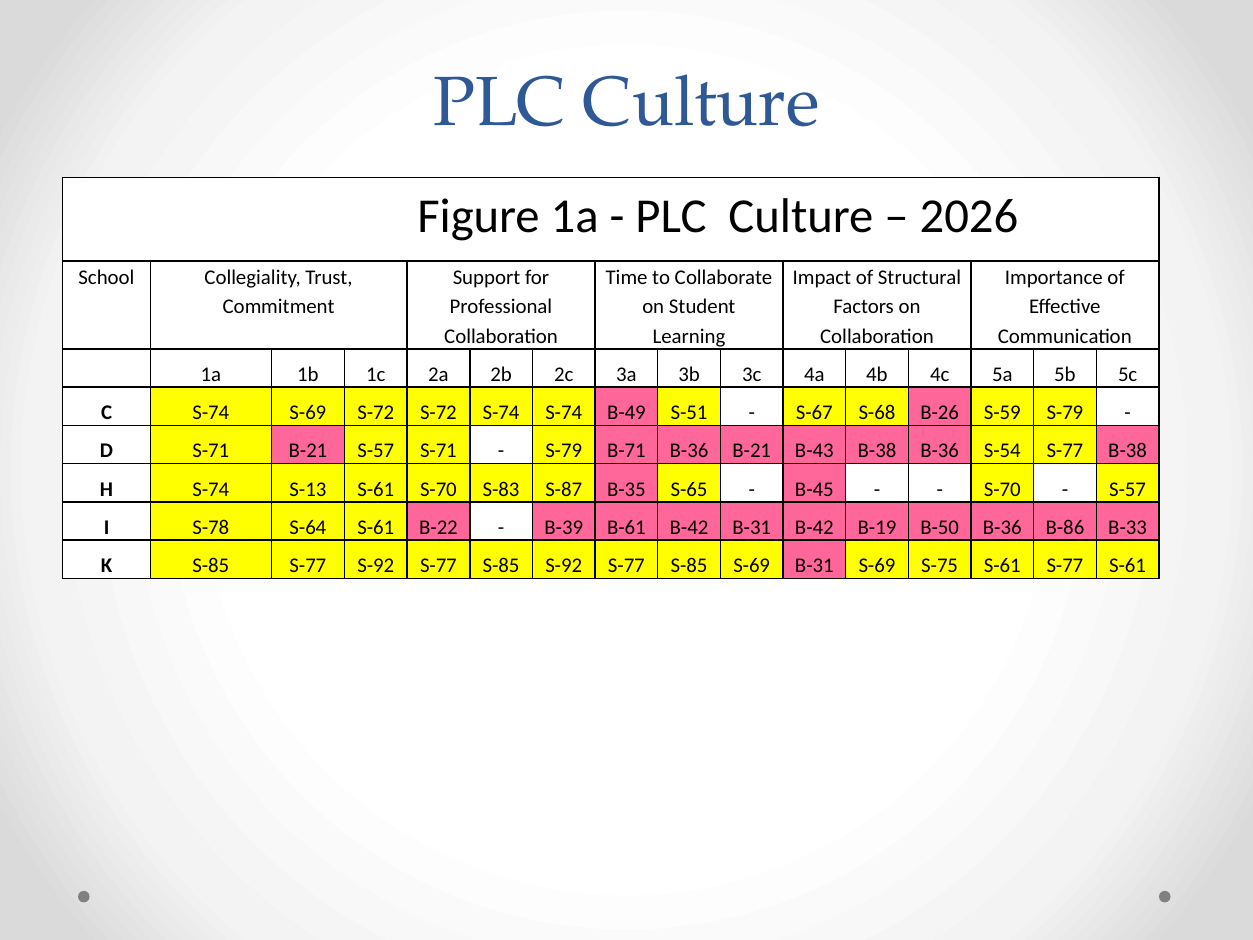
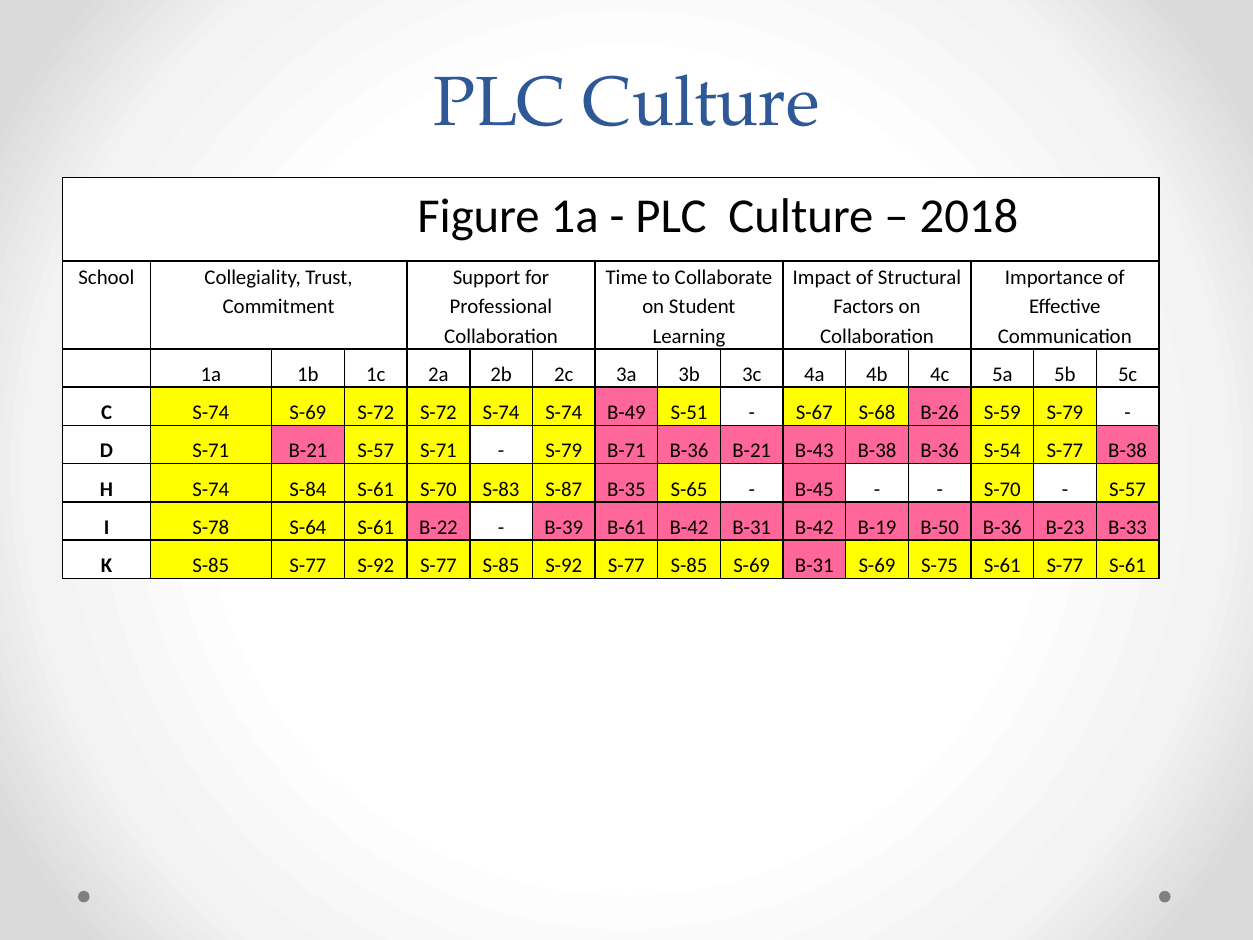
2026: 2026 -> 2018
S-13: S-13 -> S-84
B-86: B-86 -> B-23
